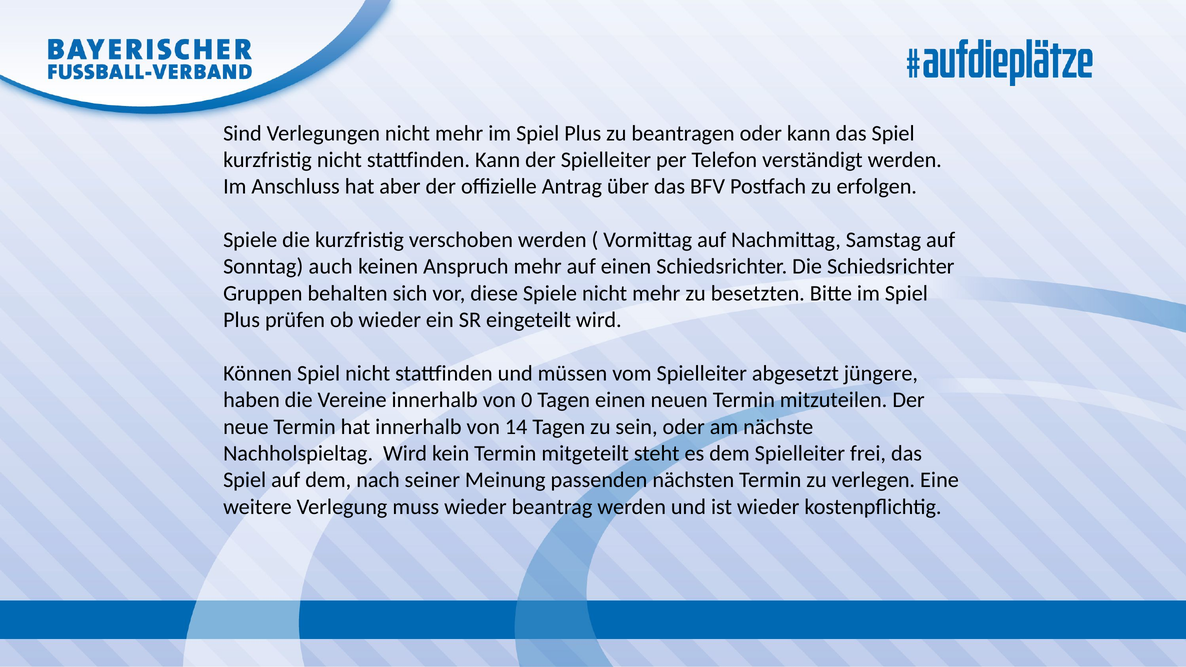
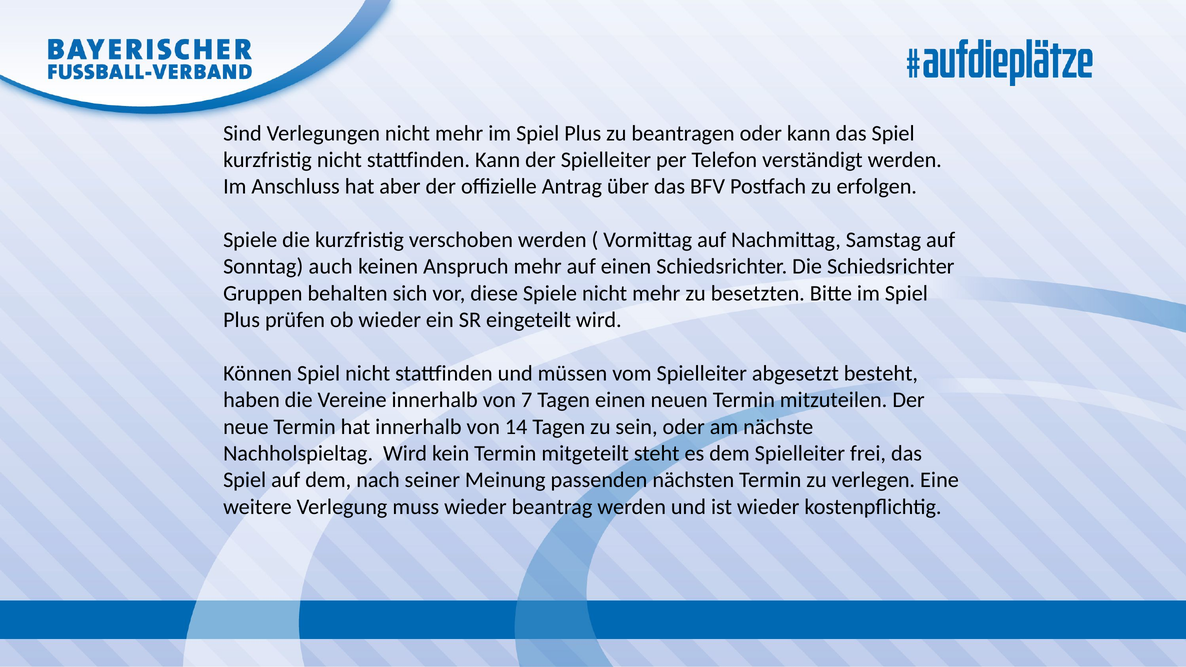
jüngere: jüngere -> besteht
0: 0 -> 7
